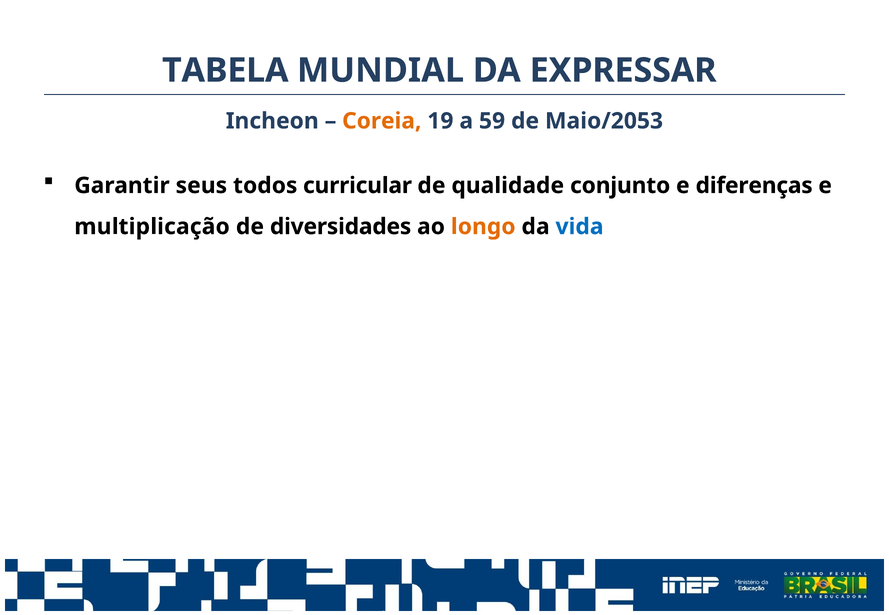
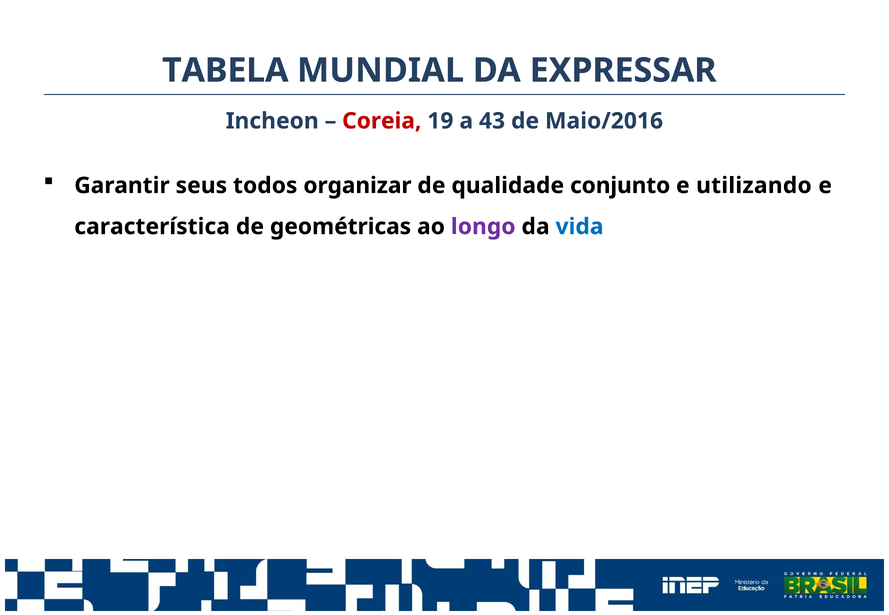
Coreia colour: orange -> red
59: 59 -> 43
Maio/2053: Maio/2053 -> Maio/2016
curricular: curricular -> organizar
diferenças: diferenças -> utilizando
multiplicação: multiplicação -> característica
diversidades: diversidades -> geométricas
longo colour: orange -> purple
